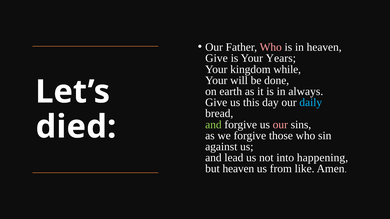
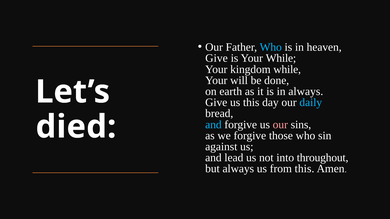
Who at (271, 47) colour: pink -> light blue
Your Years: Years -> While
and at (213, 125) colour: light green -> light blue
happening: happening -> throughout
but heaven: heaven -> always
from like: like -> this
